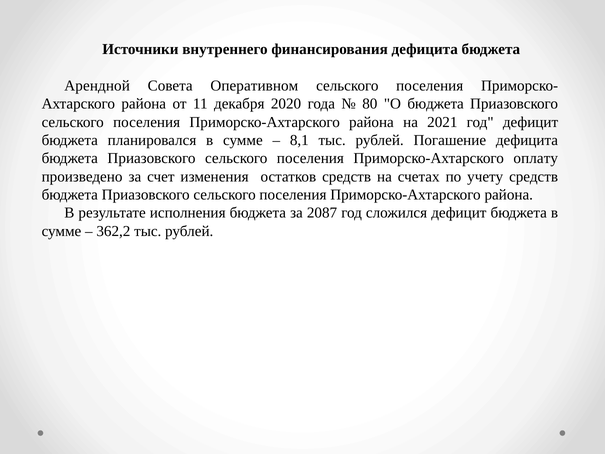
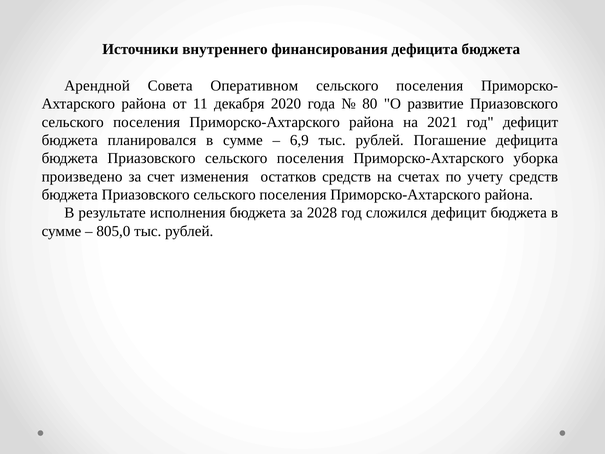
О бюджета: бюджета -> развитие
8,1: 8,1 -> 6,9
оплату: оплату -> уборка
2087: 2087 -> 2028
362,2: 362,2 -> 805,0
